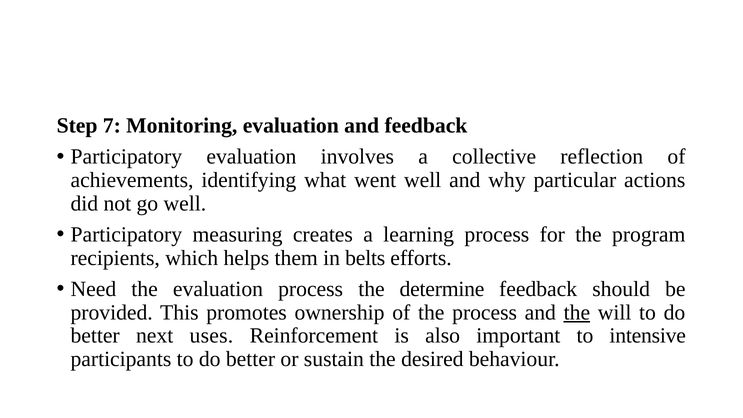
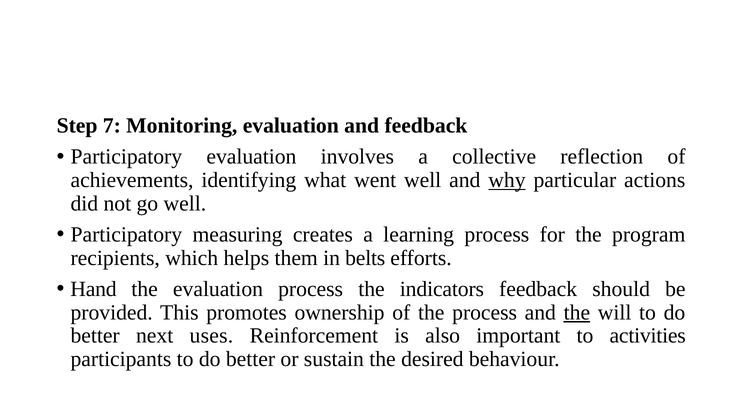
why underline: none -> present
Need: Need -> Hand
determine: determine -> indicators
intensive: intensive -> activities
